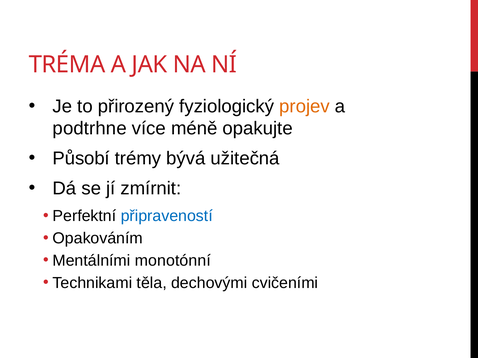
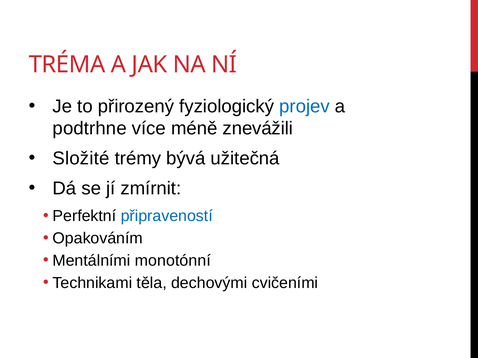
projev colour: orange -> blue
opakujte: opakujte -> znevážili
Působí: Působí -> Složité
